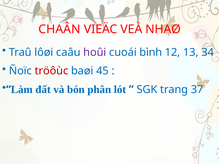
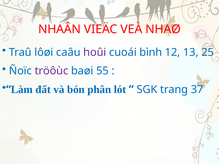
CHAÂN: CHAÂN -> NHAÂN
34: 34 -> 25
tröôùc colour: red -> purple
45: 45 -> 55
